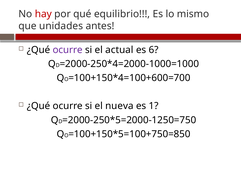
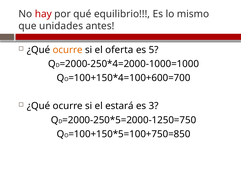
ocurre at (68, 50) colour: purple -> orange
actual: actual -> oferta
6: 6 -> 5
nueva: nueva -> estará
1: 1 -> 3
